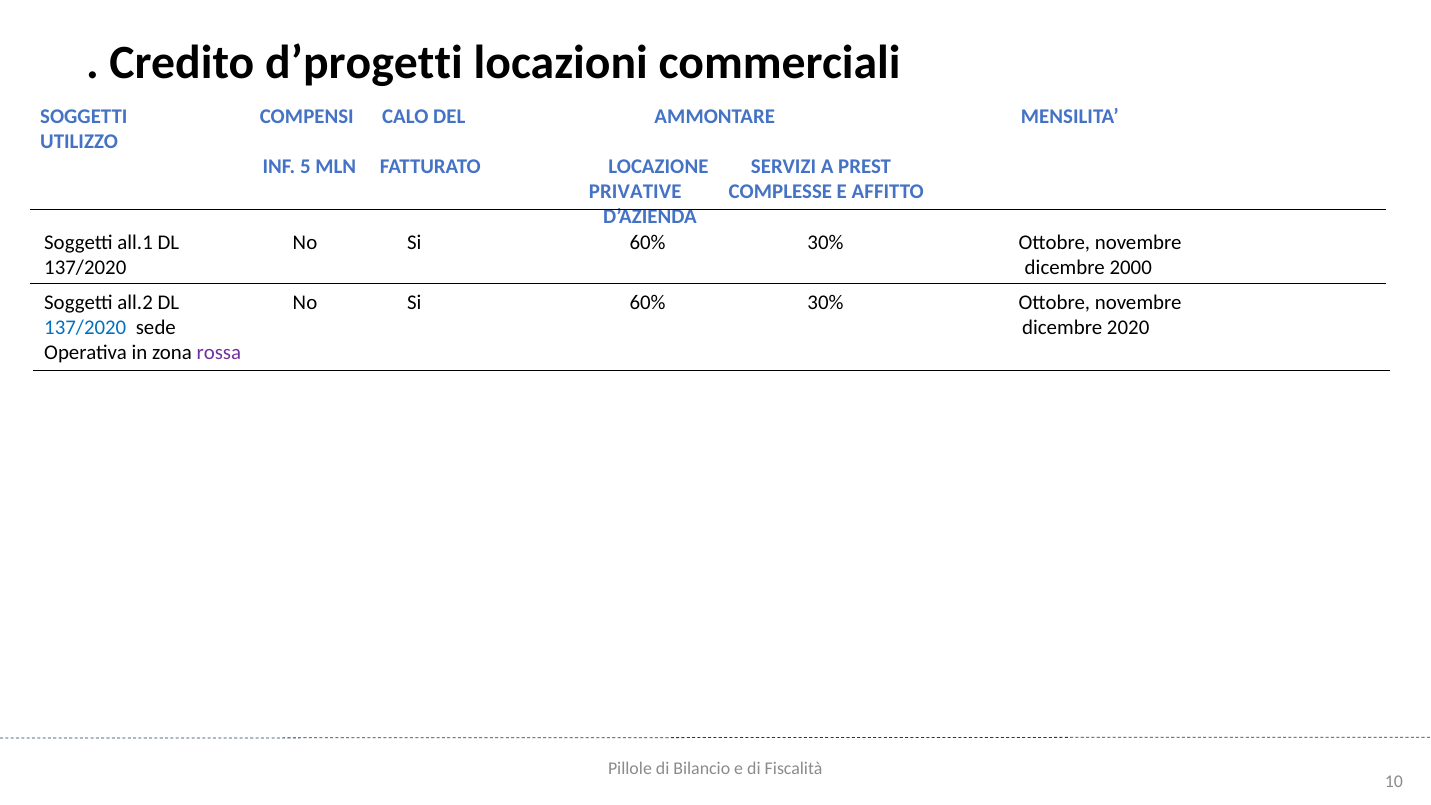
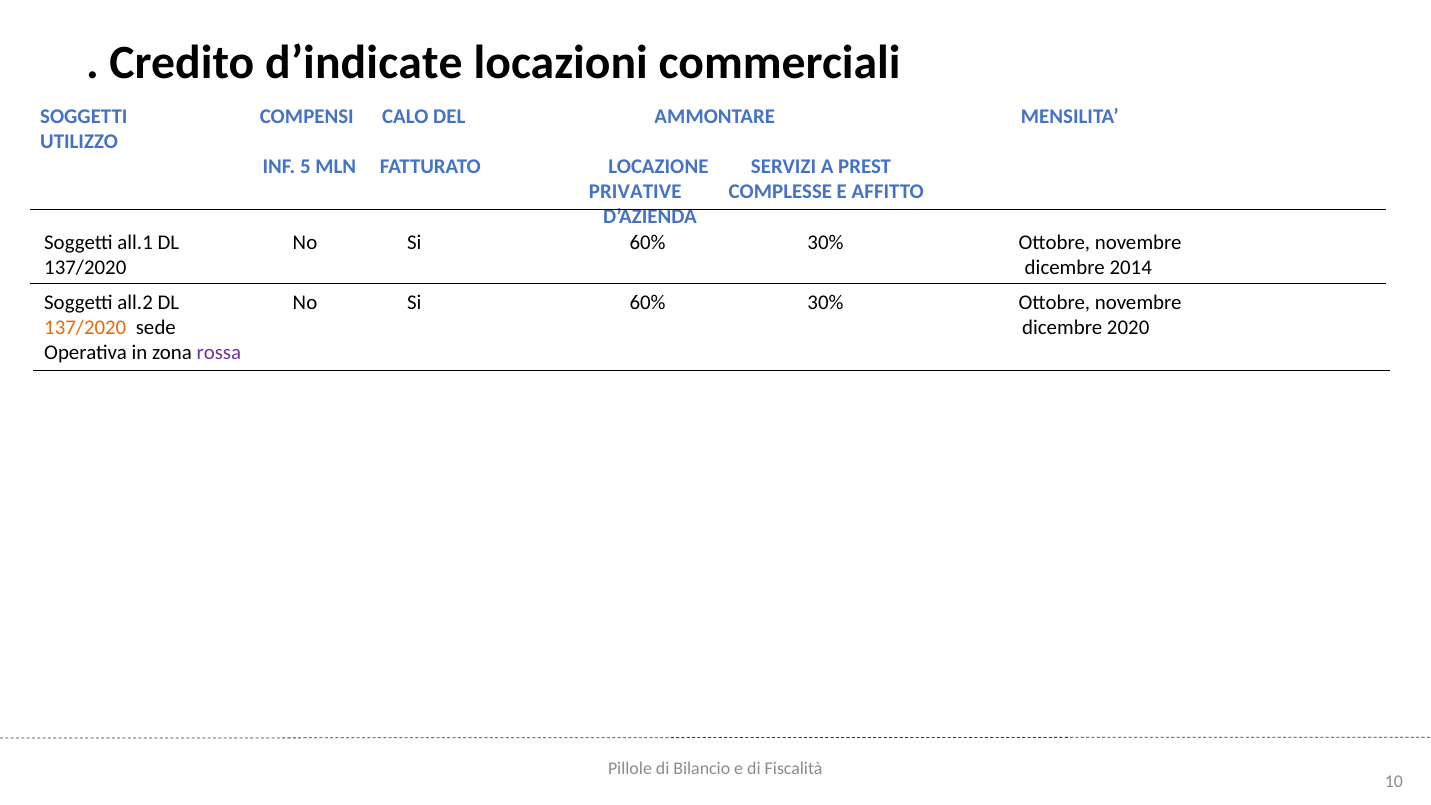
d’progetti: d’progetti -> d’indicate
2000: 2000 -> 2014
137/2020 at (85, 328) colour: blue -> orange
